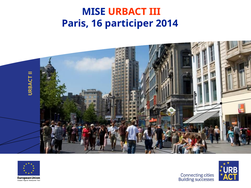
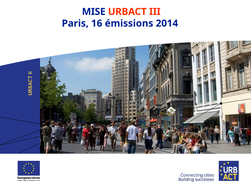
participer: participer -> émissions
